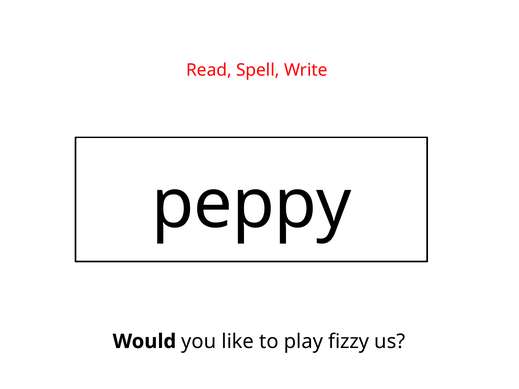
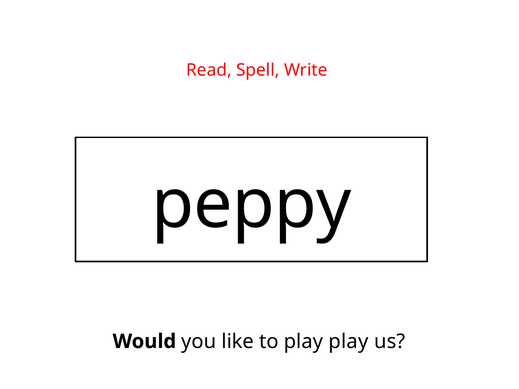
play fizzy: fizzy -> play
